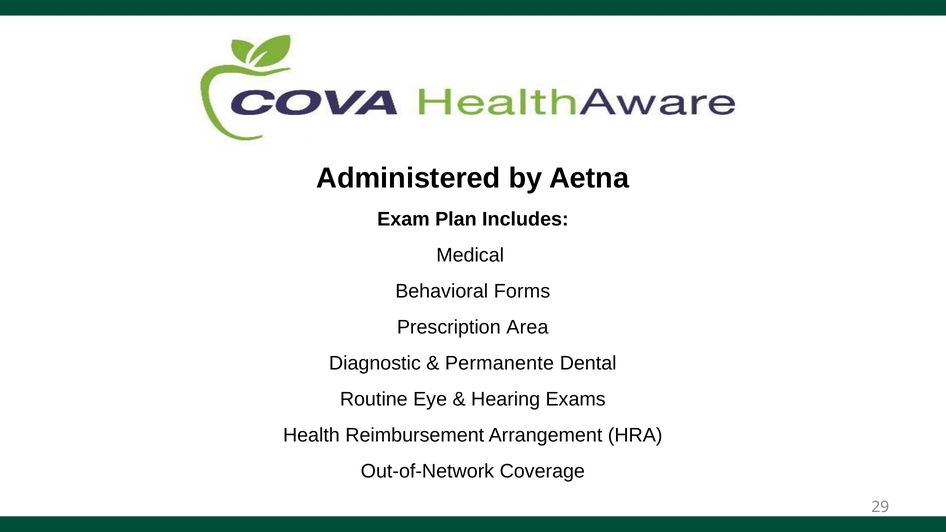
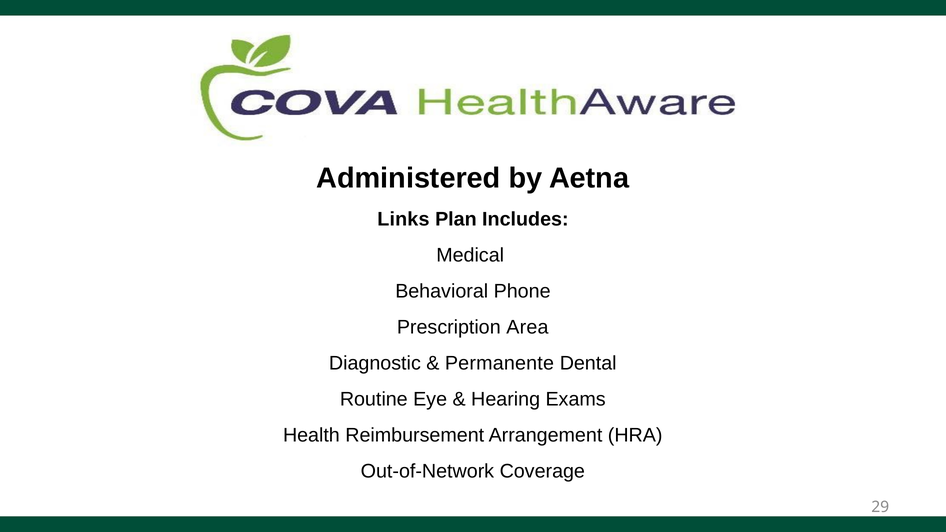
Exam: Exam -> Links
Forms: Forms -> Phone
